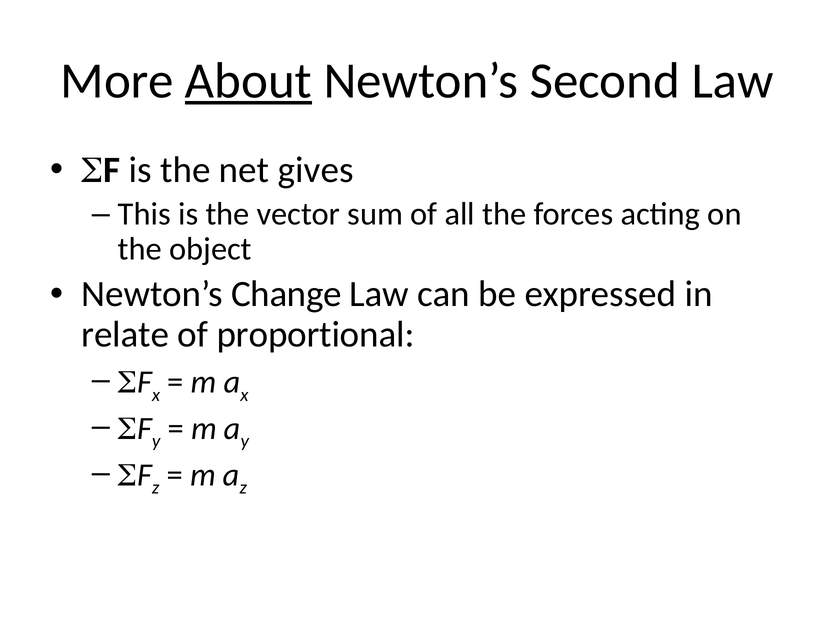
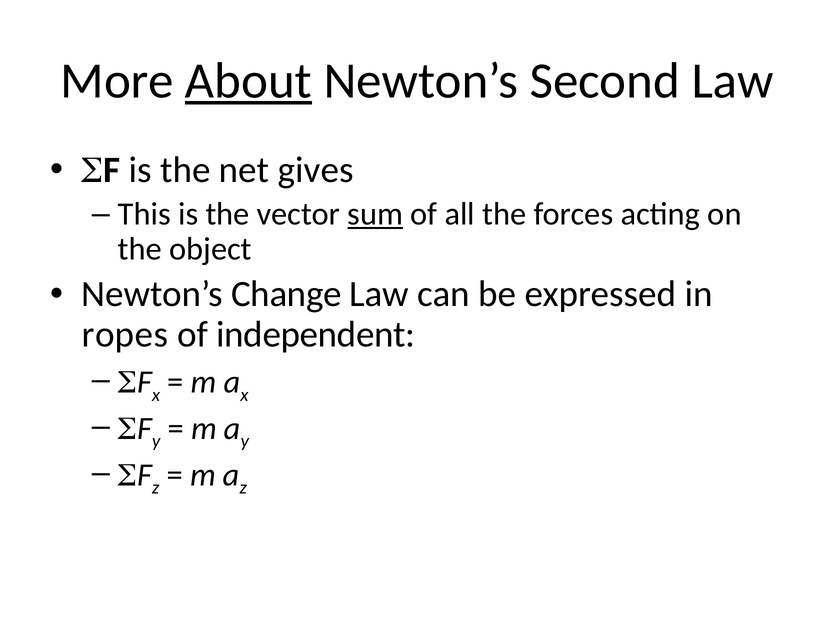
sum underline: none -> present
relate: relate -> ropes
proportional: proportional -> independent
